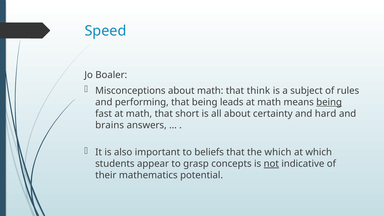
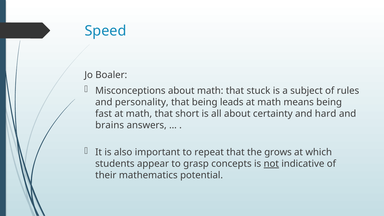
think: think -> stuck
performing: performing -> personality
being at (329, 102) underline: present -> none
beliefs: beliefs -> repeat
the which: which -> grows
